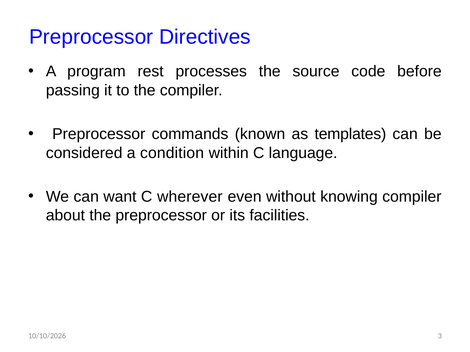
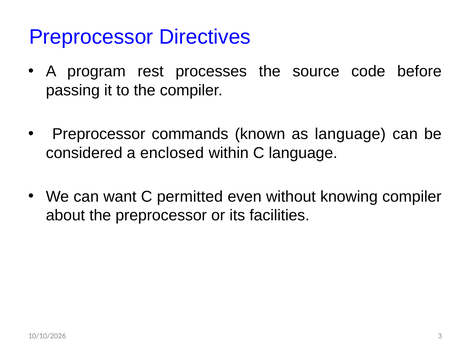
as templates: templates -> language
condition: condition -> enclosed
wherever: wherever -> permitted
